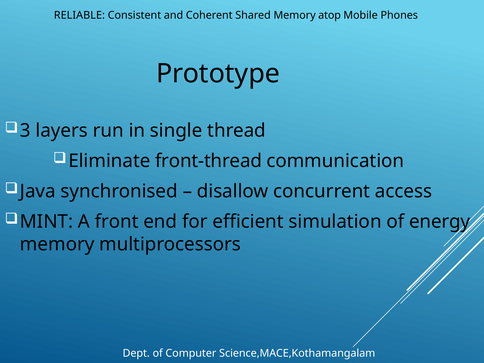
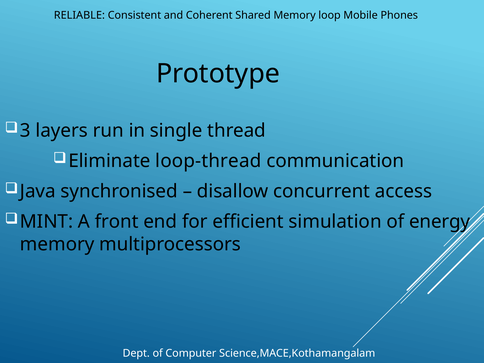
atop: atop -> loop
front-thread: front-thread -> loop-thread
